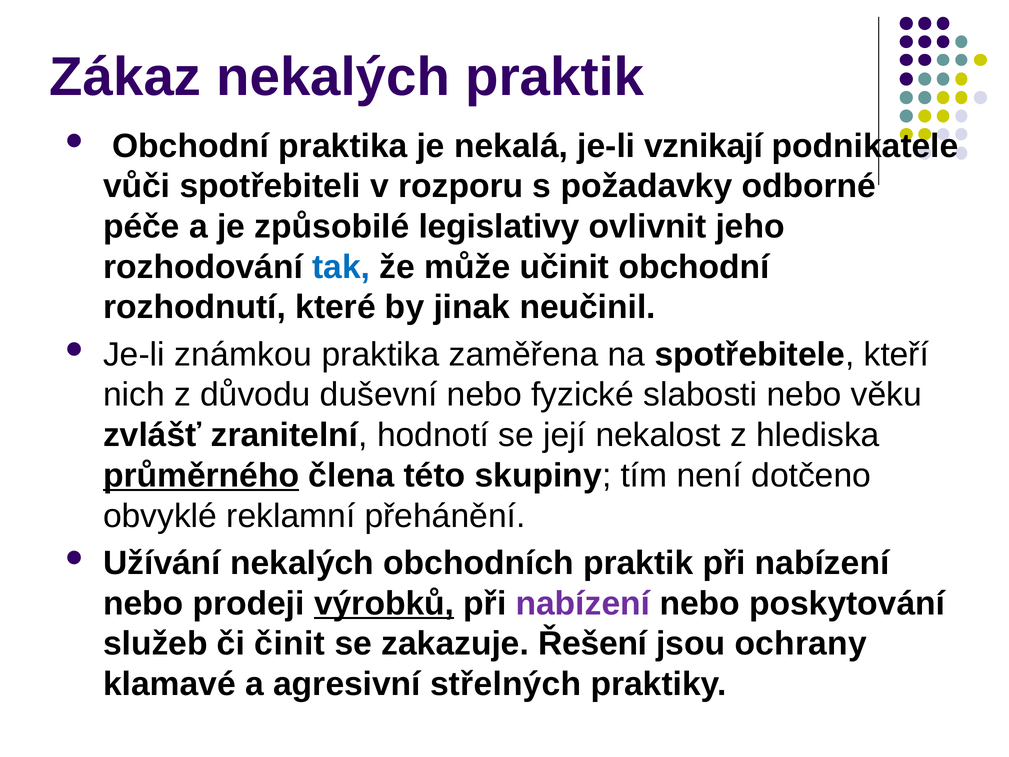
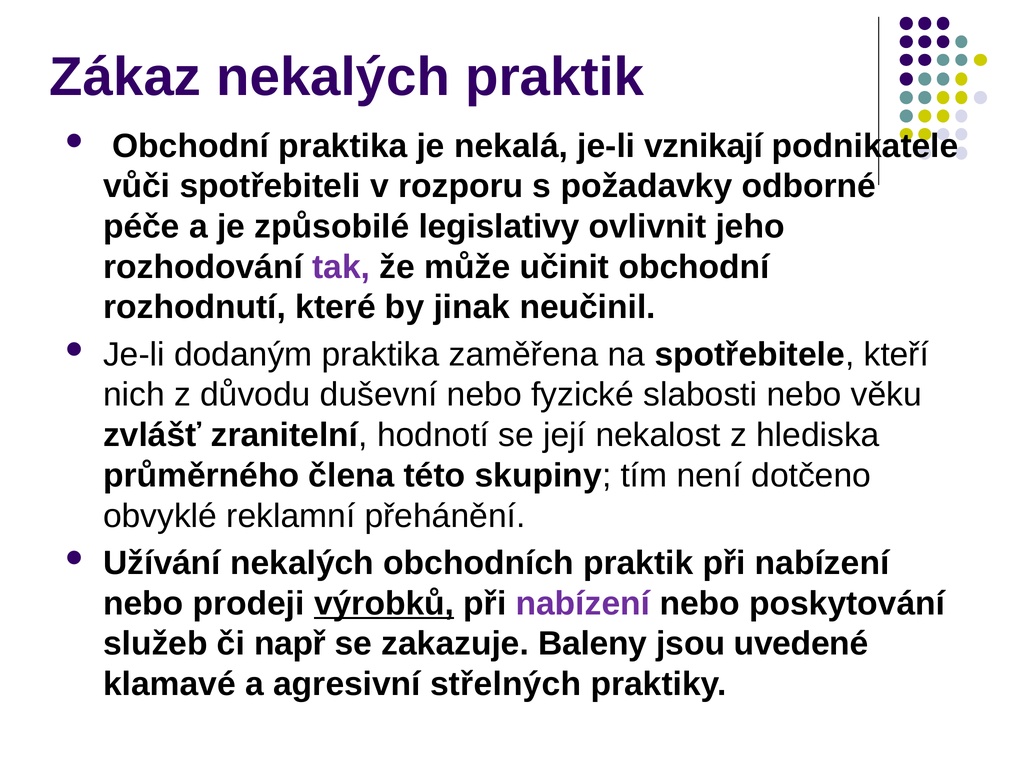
tak colour: blue -> purple
známkou: známkou -> dodaným
průměrného underline: present -> none
činit: činit -> např
Řešení: Řešení -> Baleny
ochrany: ochrany -> uvedené
